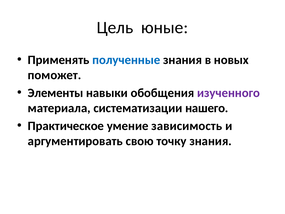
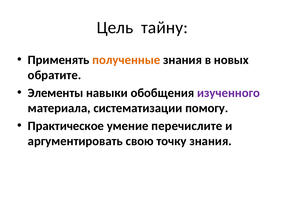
юные: юные -> тайну
полученные colour: blue -> orange
поможет: поможет -> обратите
нашего: нашего -> помогу
зависимость: зависимость -> перечислите
